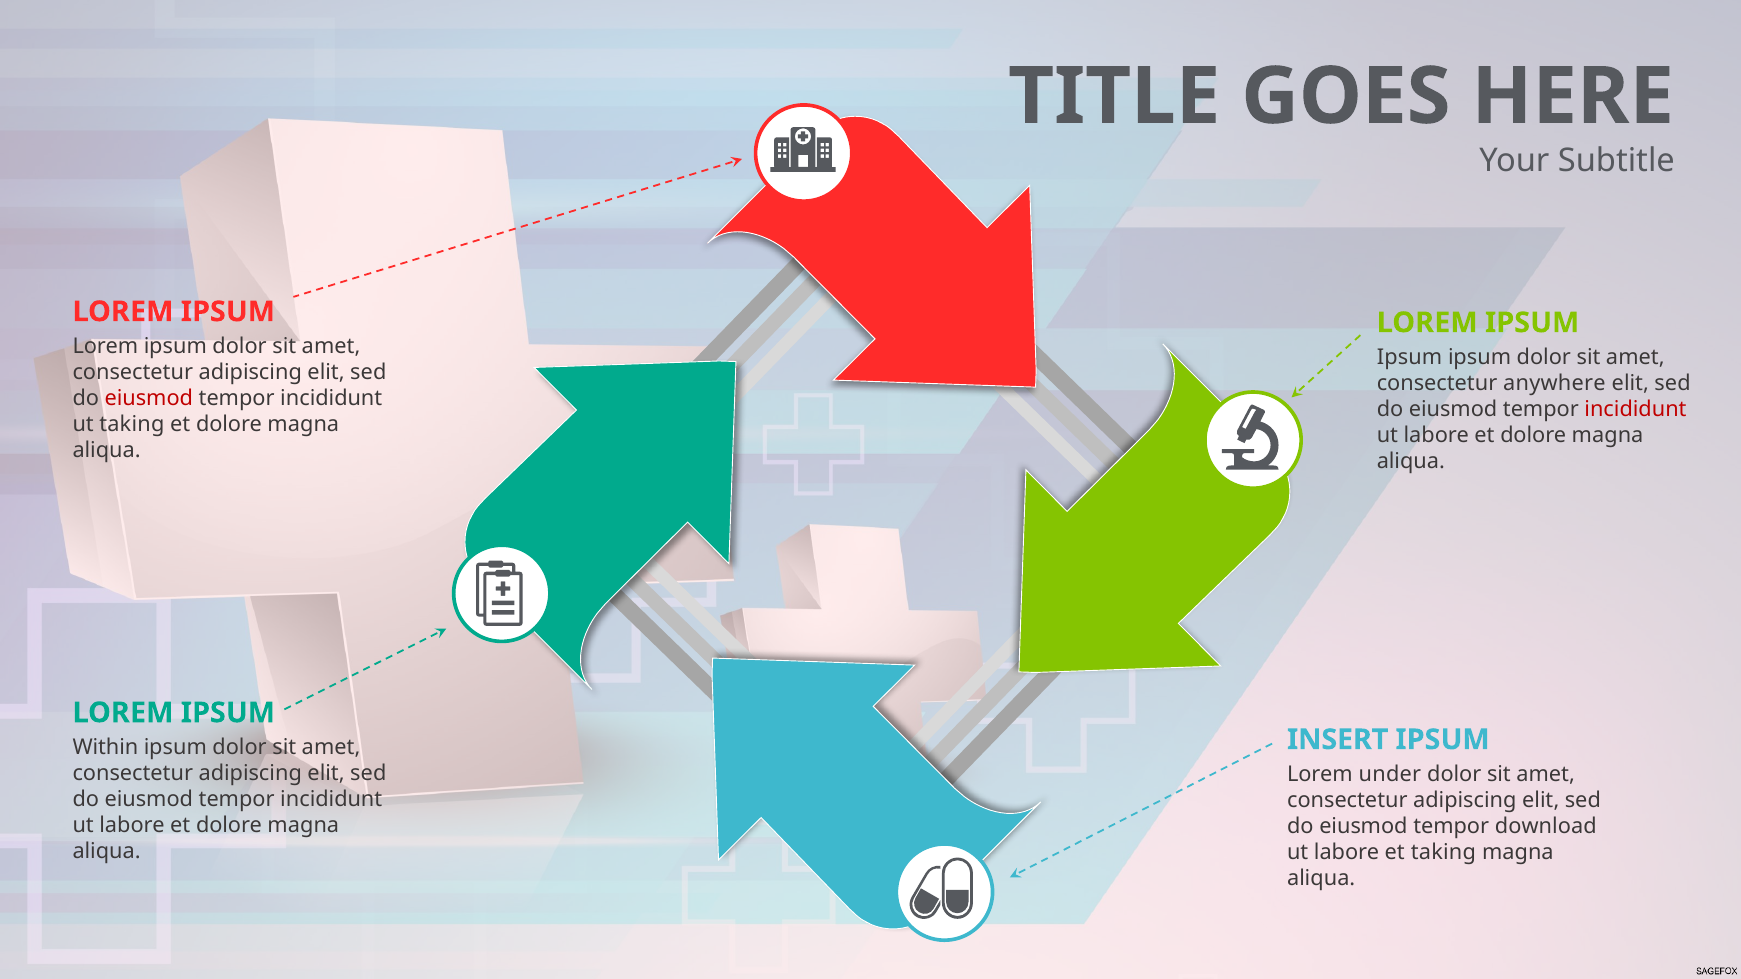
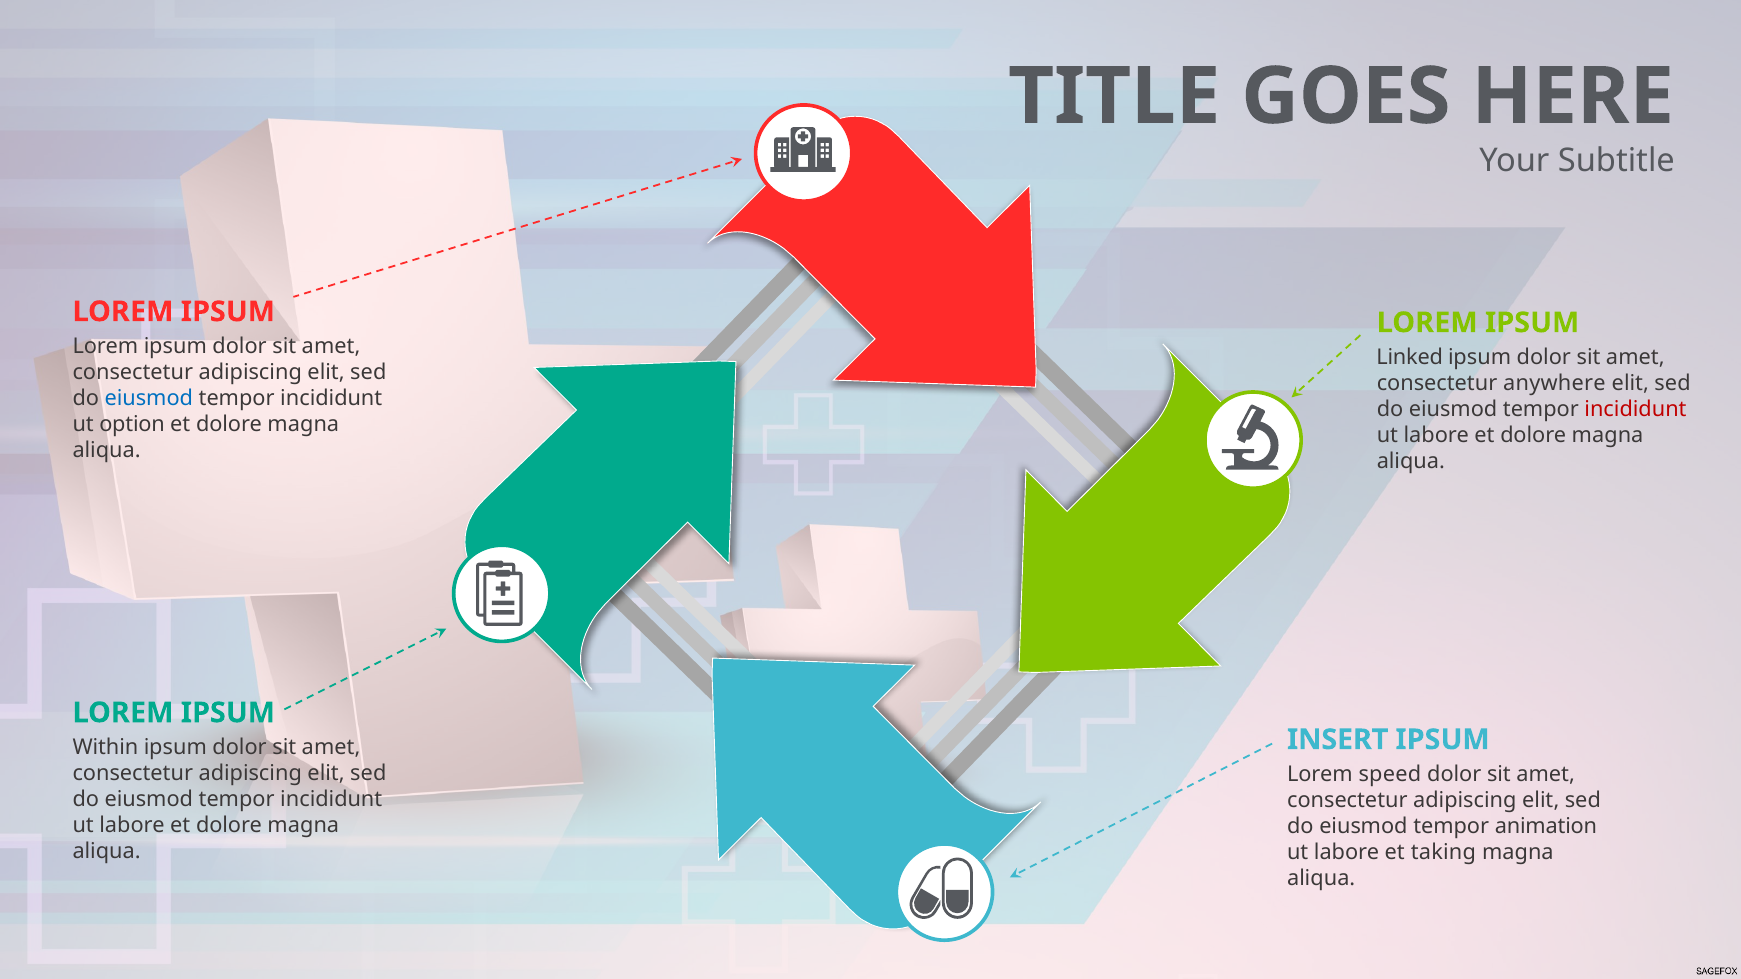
Ipsum at (1410, 357): Ipsum -> Linked
eiusmod at (149, 398) colour: red -> blue
ut taking: taking -> option
under: under -> speed
download: download -> animation
